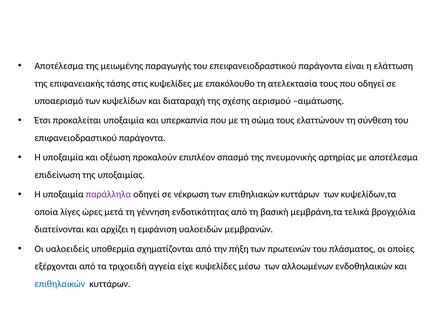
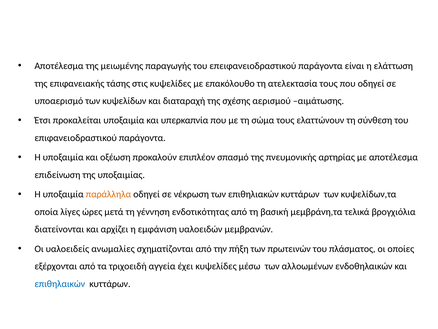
παράλληλα colour: purple -> orange
υποθερμία: υποθερμία -> ανωμαλίες
είχε: είχε -> έχει
